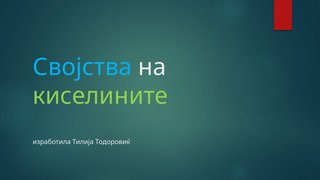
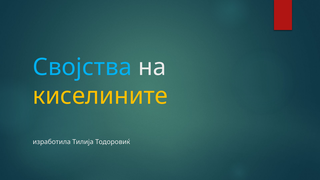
киселините colour: light green -> yellow
